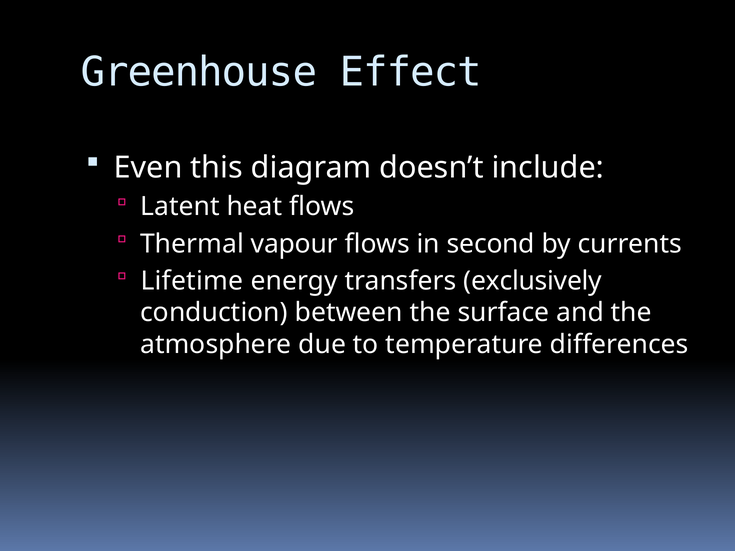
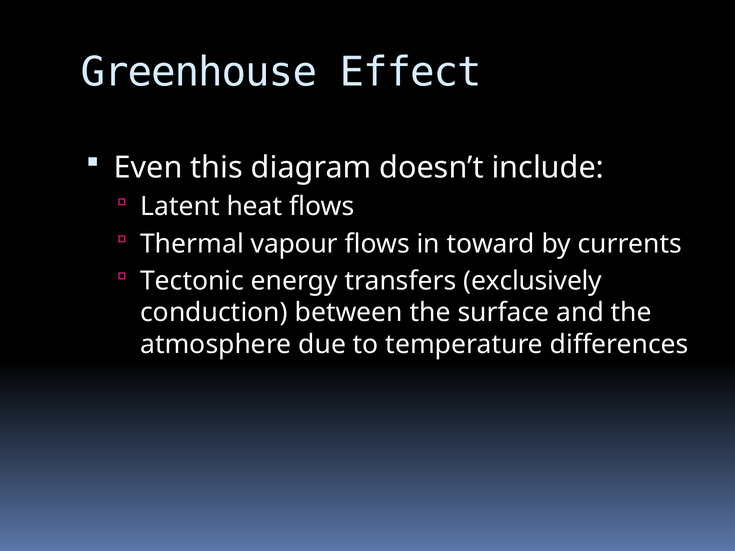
second: second -> toward
Lifetime: Lifetime -> Tectonic
